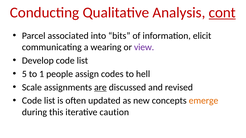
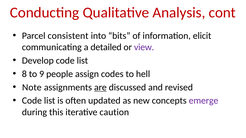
cont underline: present -> none
associated: associated -> consistent
wearing: wearing -> detailed
5: 5 -> 8
1: 1 -> 9
Scale: Scale -> Note
emerge colour: orange -> purple
